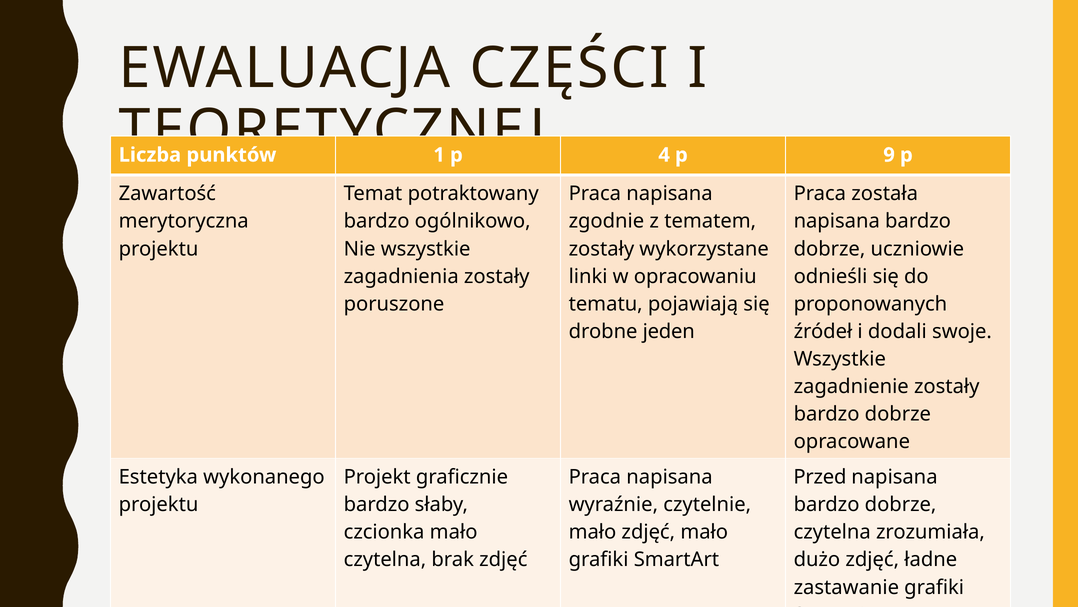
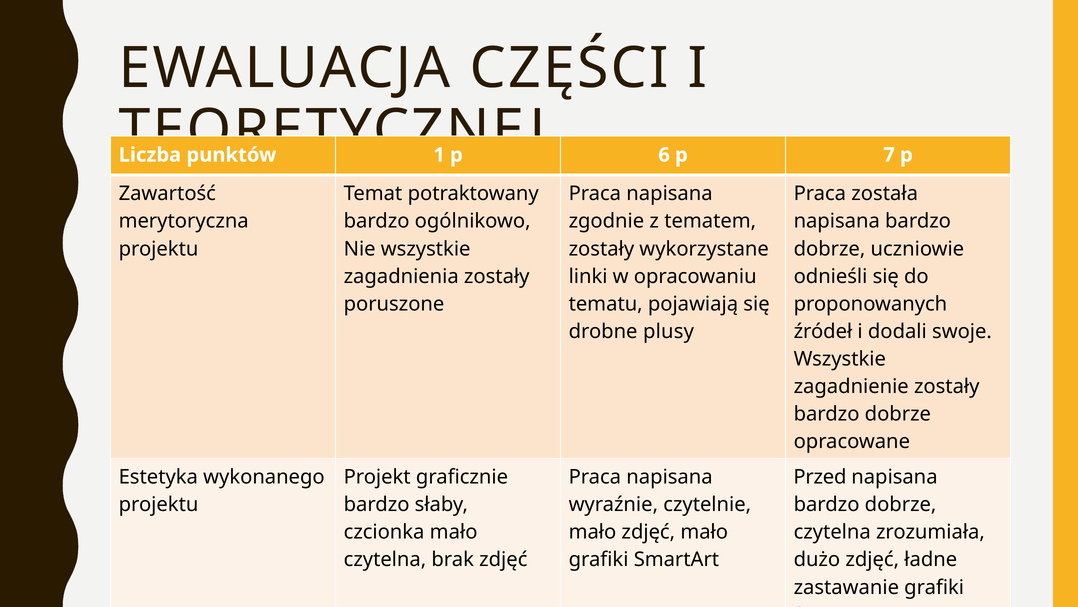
4: 4 -> 6
9: 9 -> 7
jeden: jeden -> plusy
